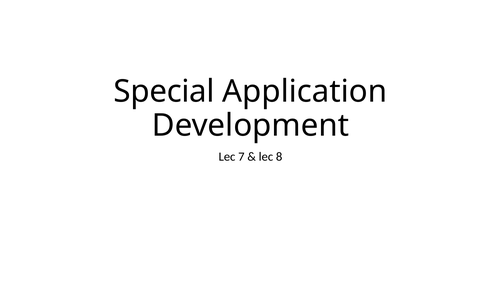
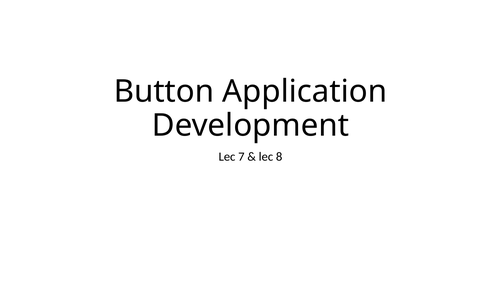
Special: Special -> Button
